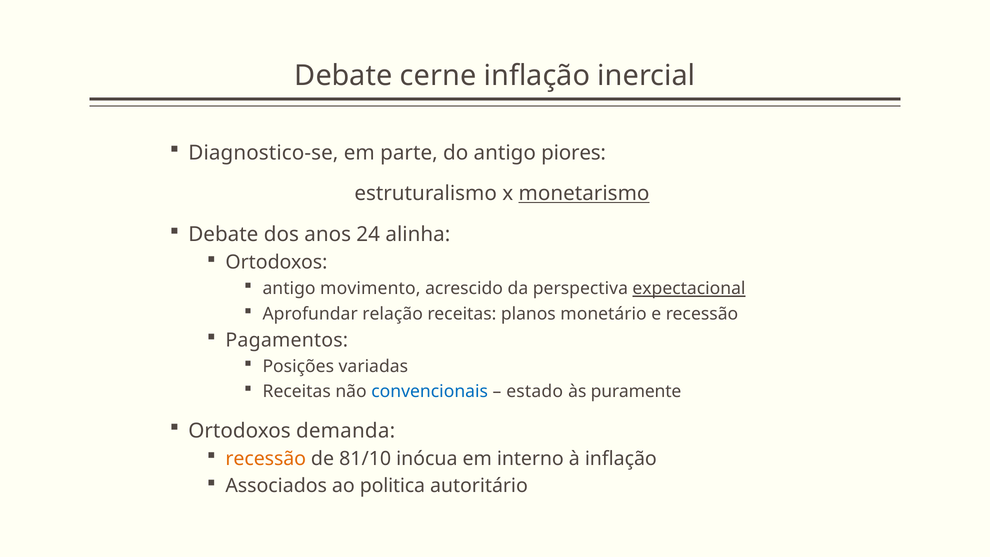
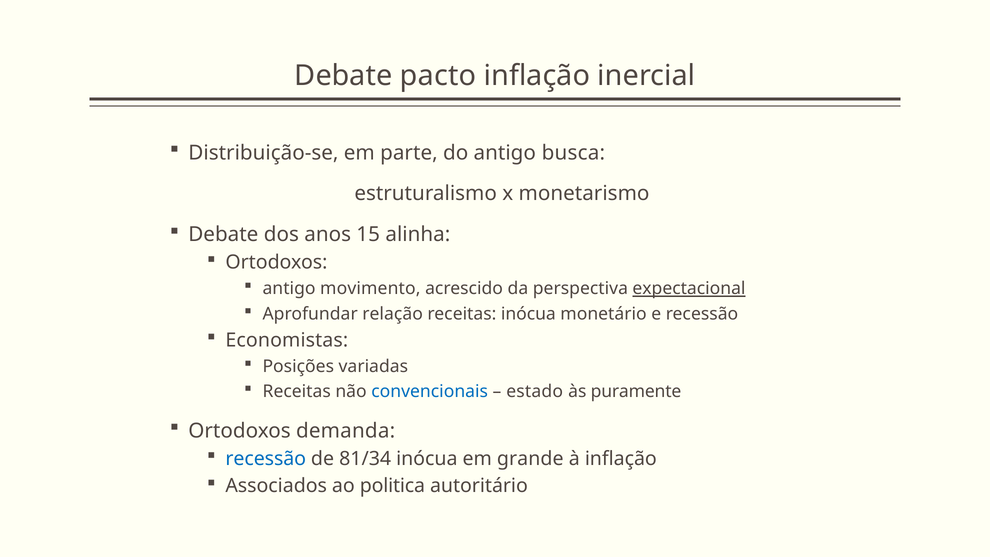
cerne: cerne -> pacto
Diagnostico-se: Diagnostico-se -> Distribuição-se
piores: piores -> busca
monetarismo underline: present -> none
24: 24 -> 15
receitas planos: planos -> inócua
Pagamentos: Pagamentos -> Economistas
recessão at (266, 459) colour: orange -> blue
81/10: 81/10 -> 81/34
interno: interno -> grande
